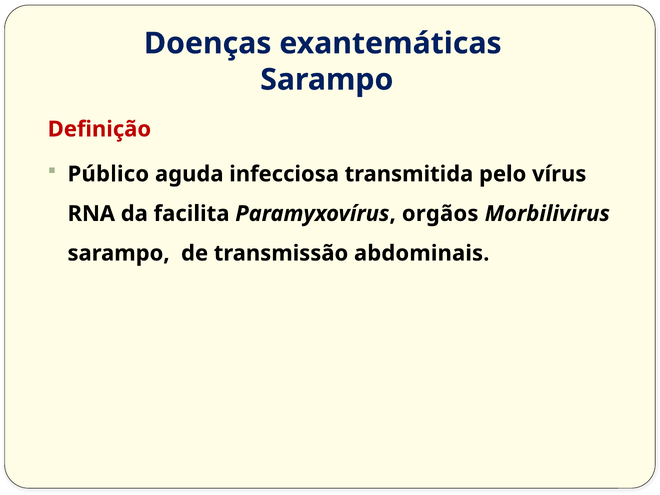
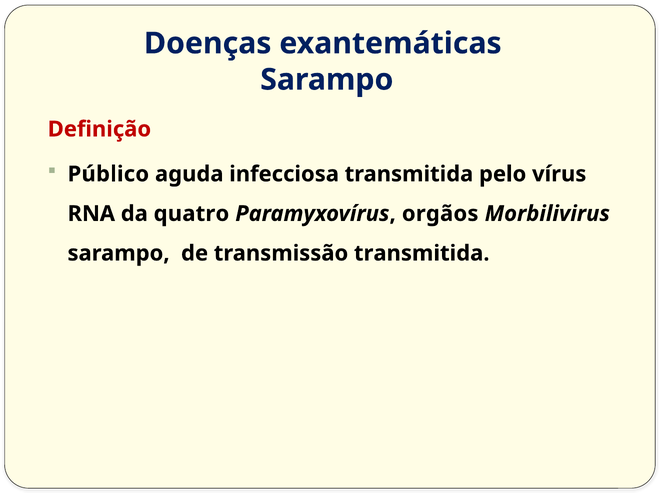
facilita: facilita -> quatro
transmissão abdominais: abdominais -> transmitida
